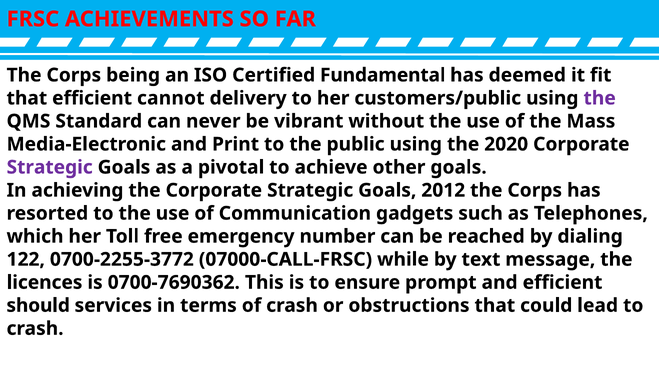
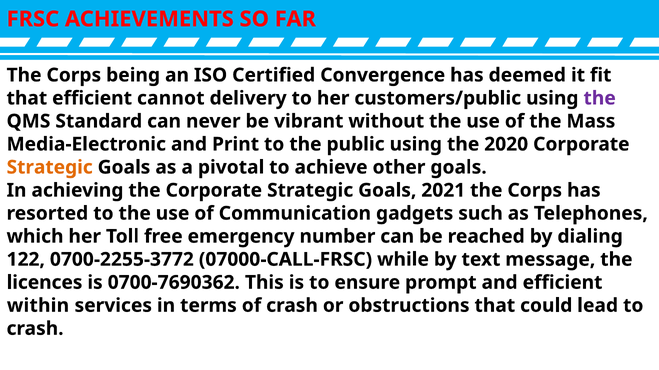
Fundamental: Fundamental -> Convergence
Strategic at (50, 168) colour: purple -> orange
2012: 2012 -> 2021
should: should -> within
